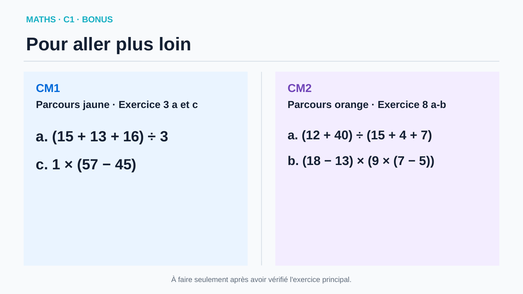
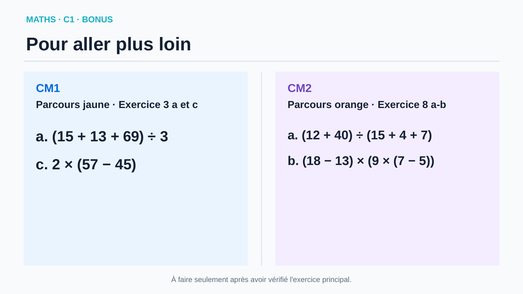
16: 16 -> 69
1: 1 -> 2
